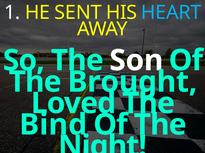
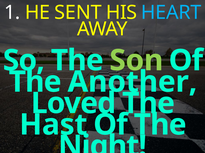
Son colour: white -> light green
Brought: Brought -> Another
Bind: Bind -> Hast
